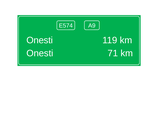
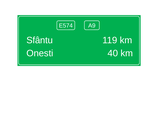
Onesti at (40, 40): Onesti -> Sfântu
71: 71 -> 40
